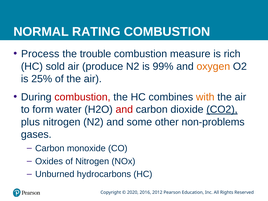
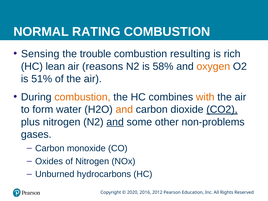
Process: Process -> Sensing
measure: measure -> resulting
sold: sold -> lean
produce: produce -> reasons
99%: 99% -> 58%
25%: 25% -> 51%
combustion at (82, 97) colour: red -> orange
and at (124, 110) colour: red -> orange
and at (115, 122) underline: none -> present
